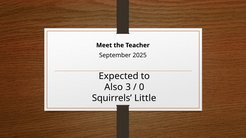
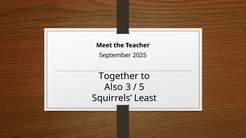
Expected: Expected -> Together
0: 0 -> 5
Little: Little -> Least
